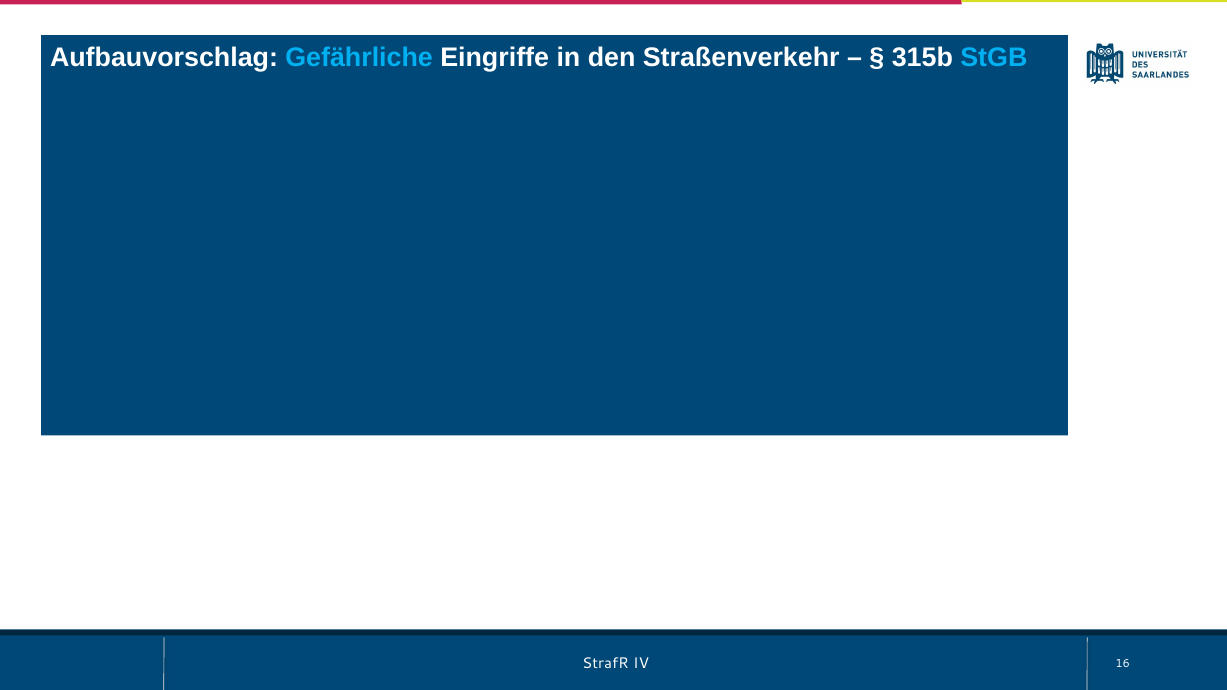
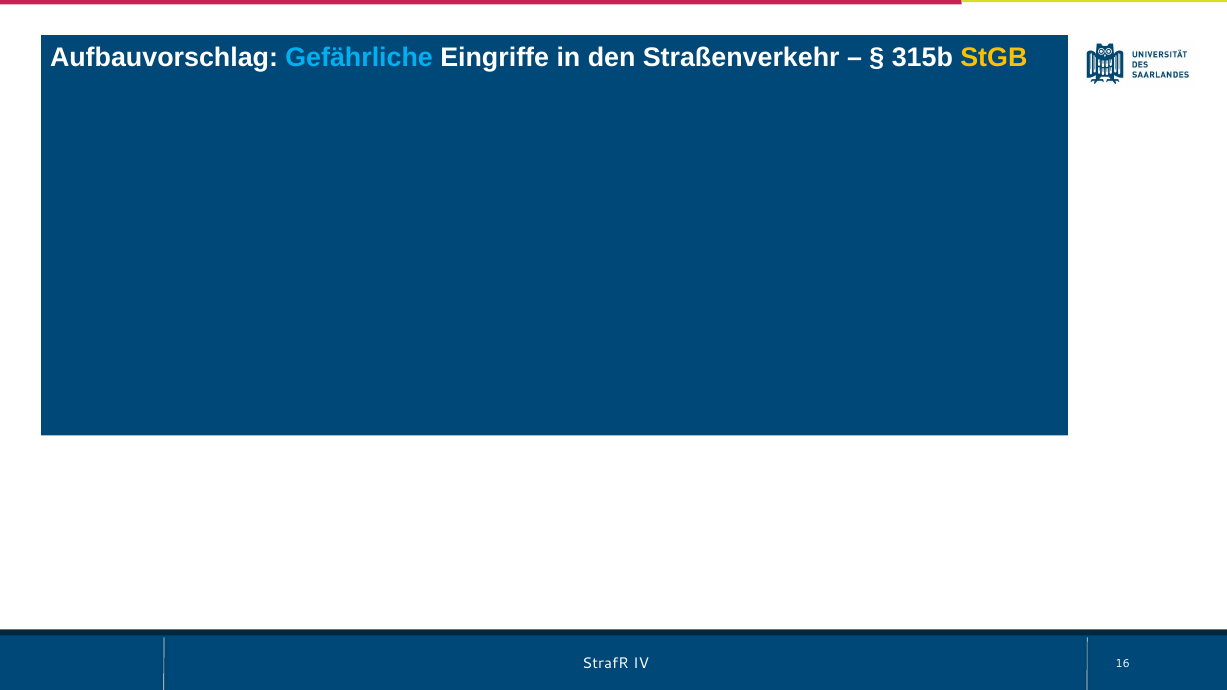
StGB colour: light blue -> yellow
